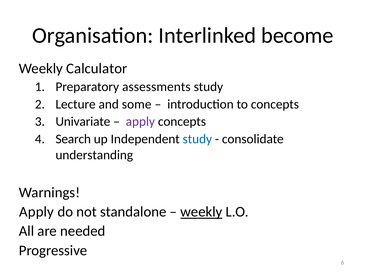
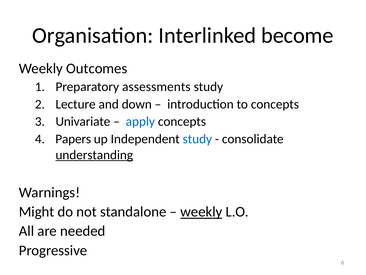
Calculator: Calculator -> Outcomes
some: some -> down
apply at (140, 121) colour: purple -> blue
Search: Search -> Papers
understanding underline: none -> present
Apply at (37, 211): Apply -> Might
